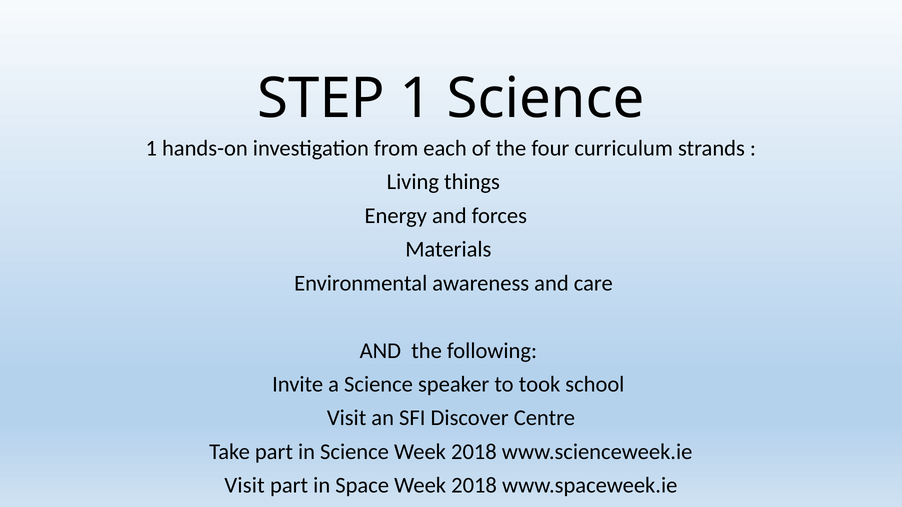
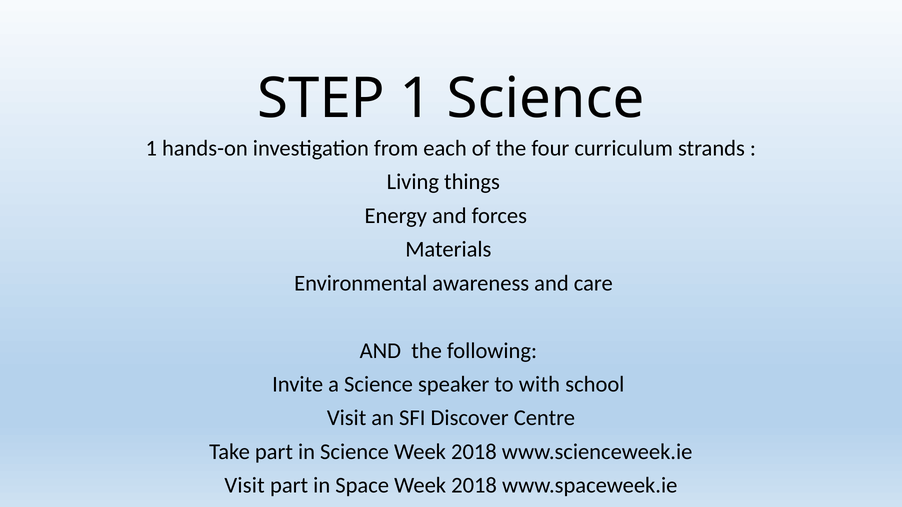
took: took -> with
